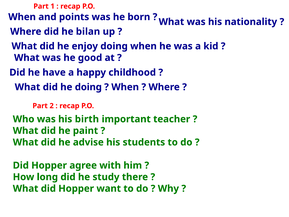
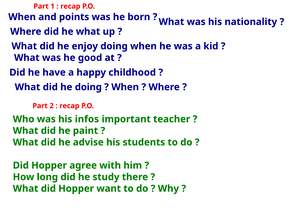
he bilan: bilan -> what
birth: birth -> infos
